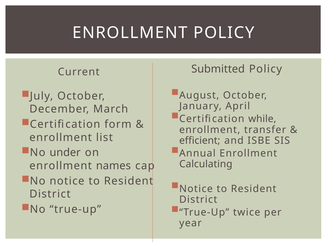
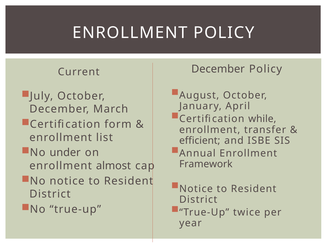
Submitted at (218, 69): Submitted -> December
Calculating: Calculating -> Framework
names: names -> almost
